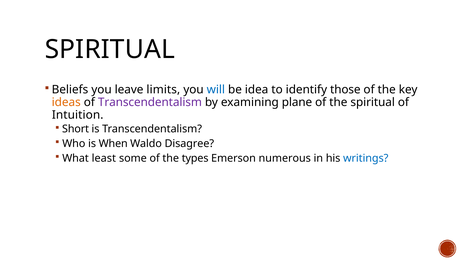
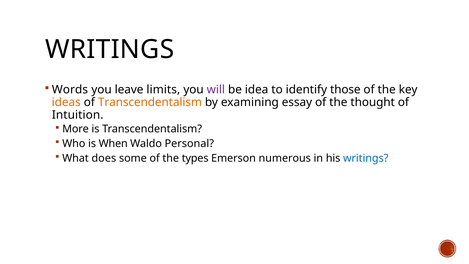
SPIRITUAL at (110, 49): SPIRITUAL -> WRITINGS
Beliefs: Beliefs -> Words
will colour: blue -> purple
Transcendentalism at (150, 102) colour: purple -> orange
plane: plane -> essay
the spiritual: spiritual -> thought
Short: Short -> More
Disagree: Disagree -> Personal
least: least -> does
